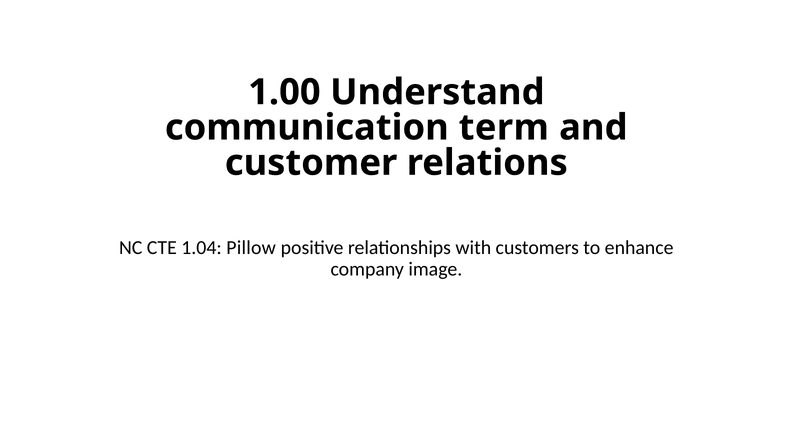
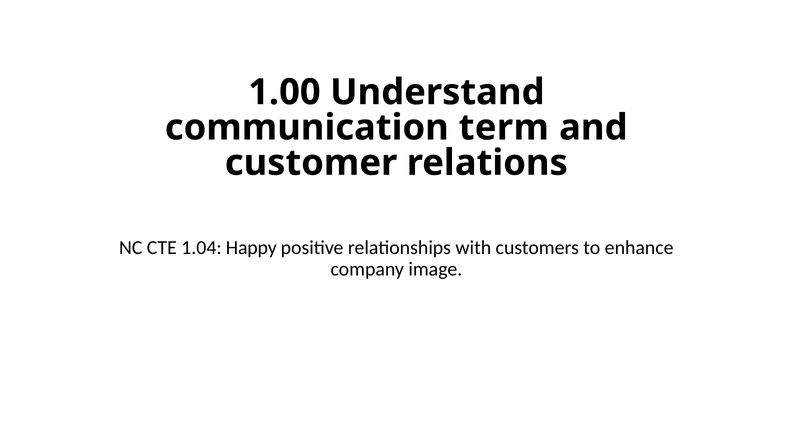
Pillow: Pillow -> Happy
